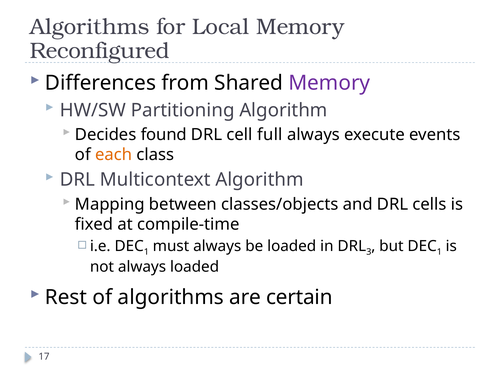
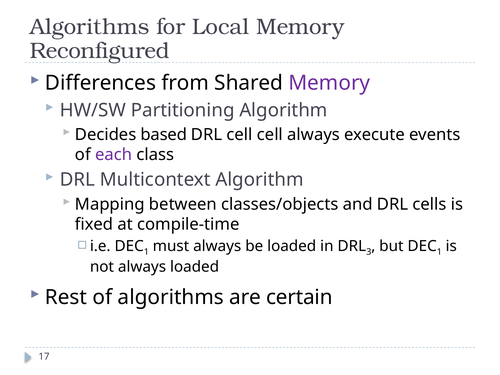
found: found -> based
cell full: full -> cell
each colour: orange -> purple
